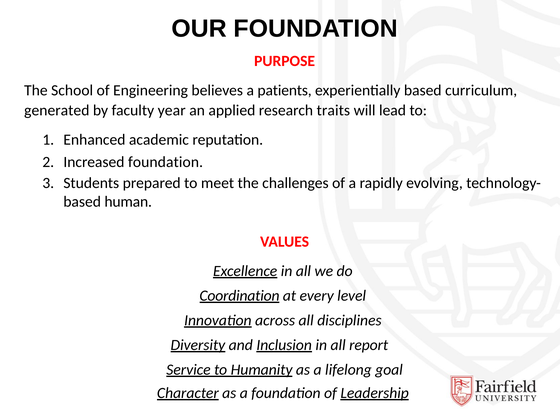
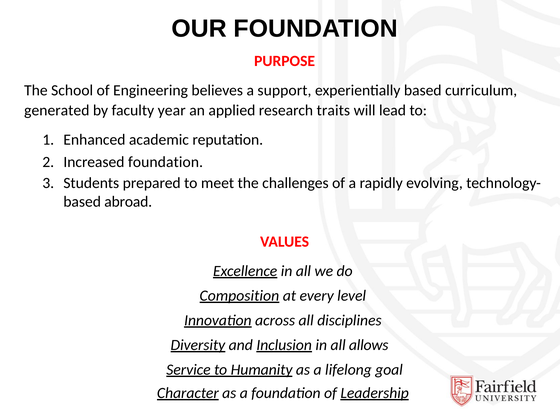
patients: patients -> support
human: human -> abroad
Coordination: Coordination -> Composition
report: report -> allows
